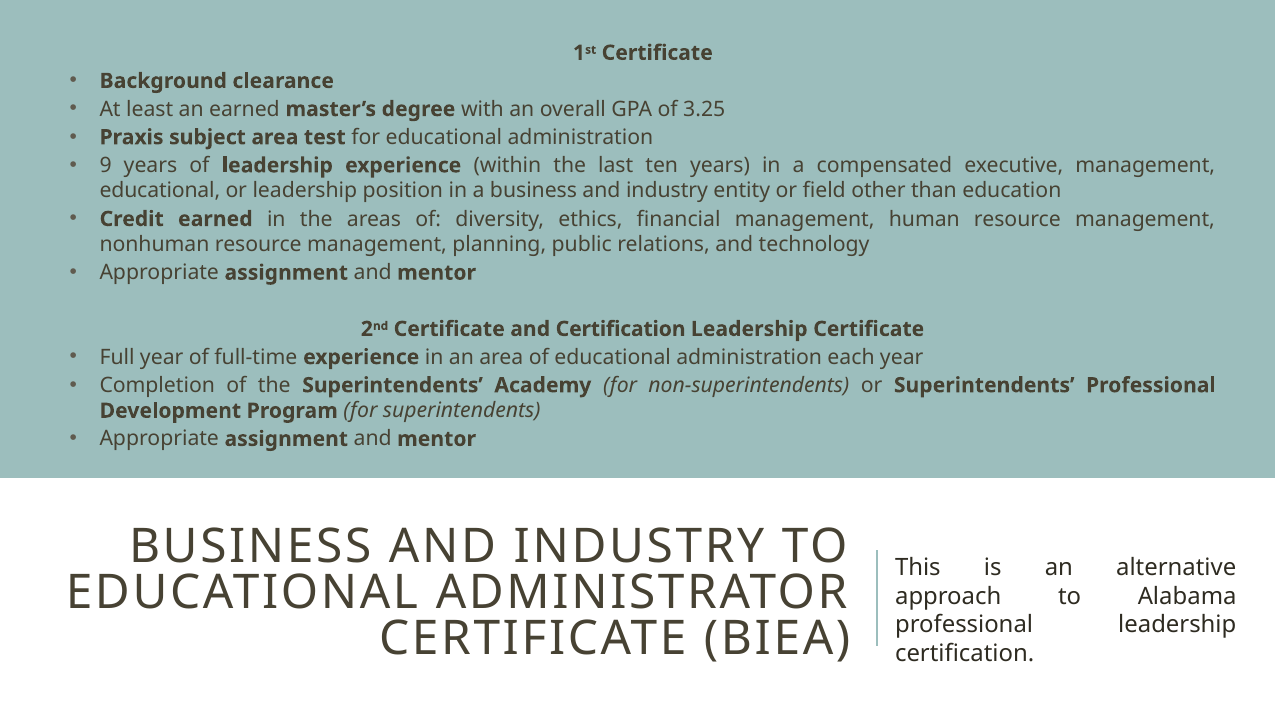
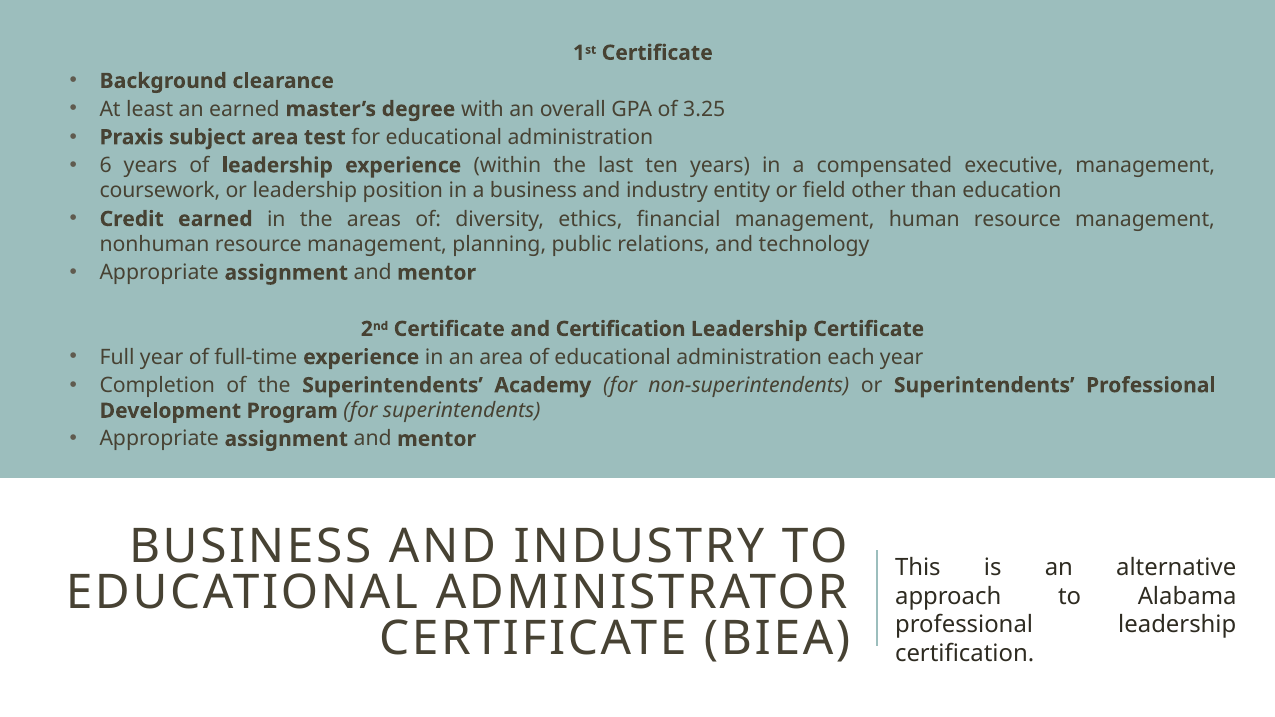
9: 9 -> 6
educational at (160, 191): educational -> coursework
